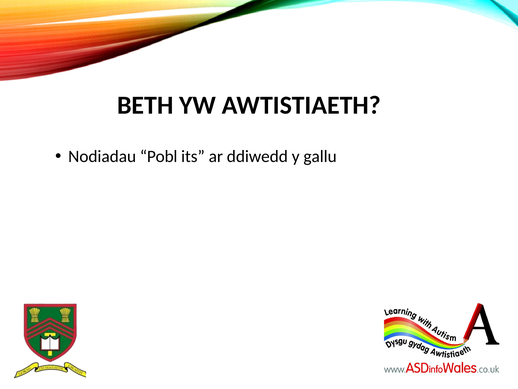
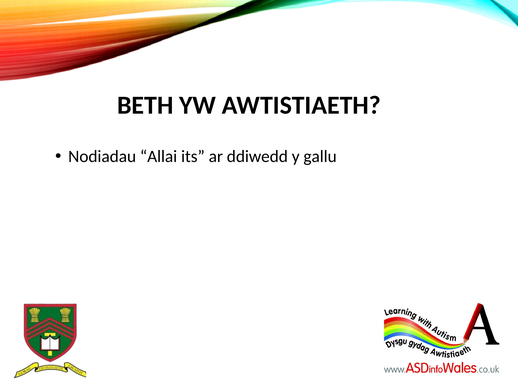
Pobl: Pobl -> Allai
